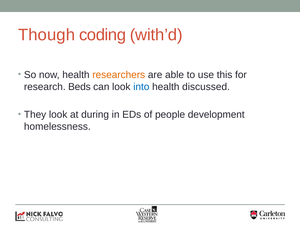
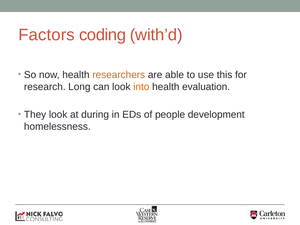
Though: Though -> Factors
Beds: Beds -> Long
into colour: blue -> orange
discussed: discussed -> evaluation
